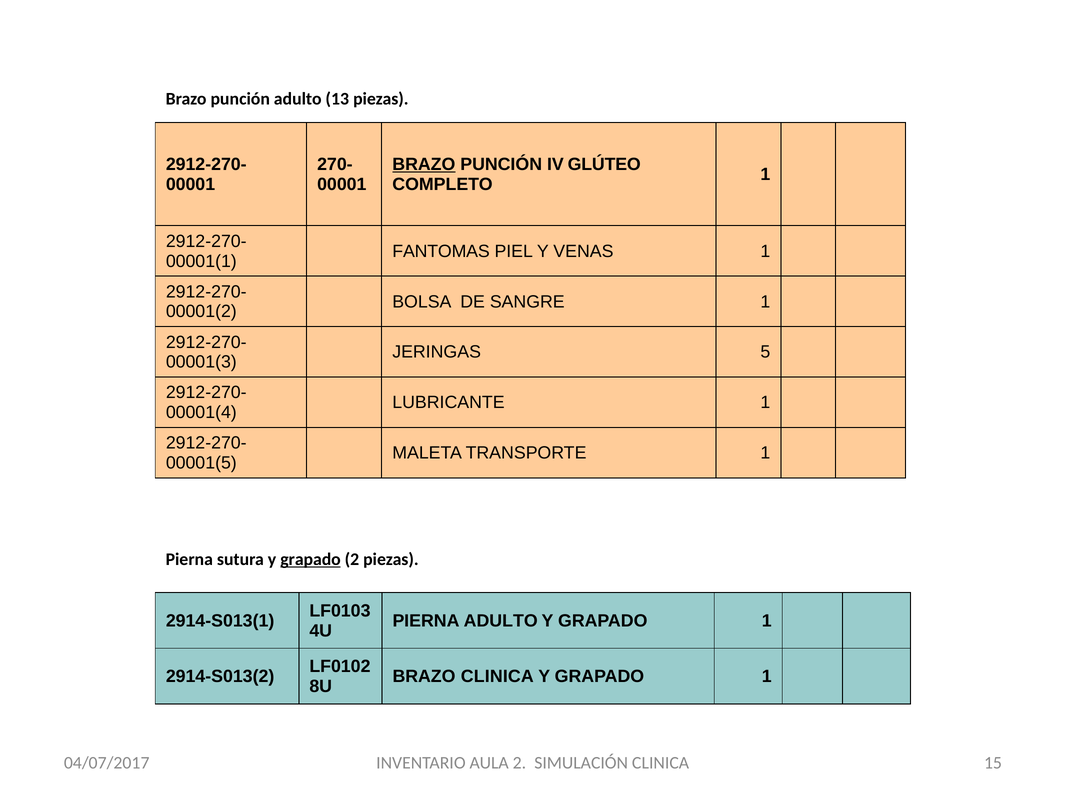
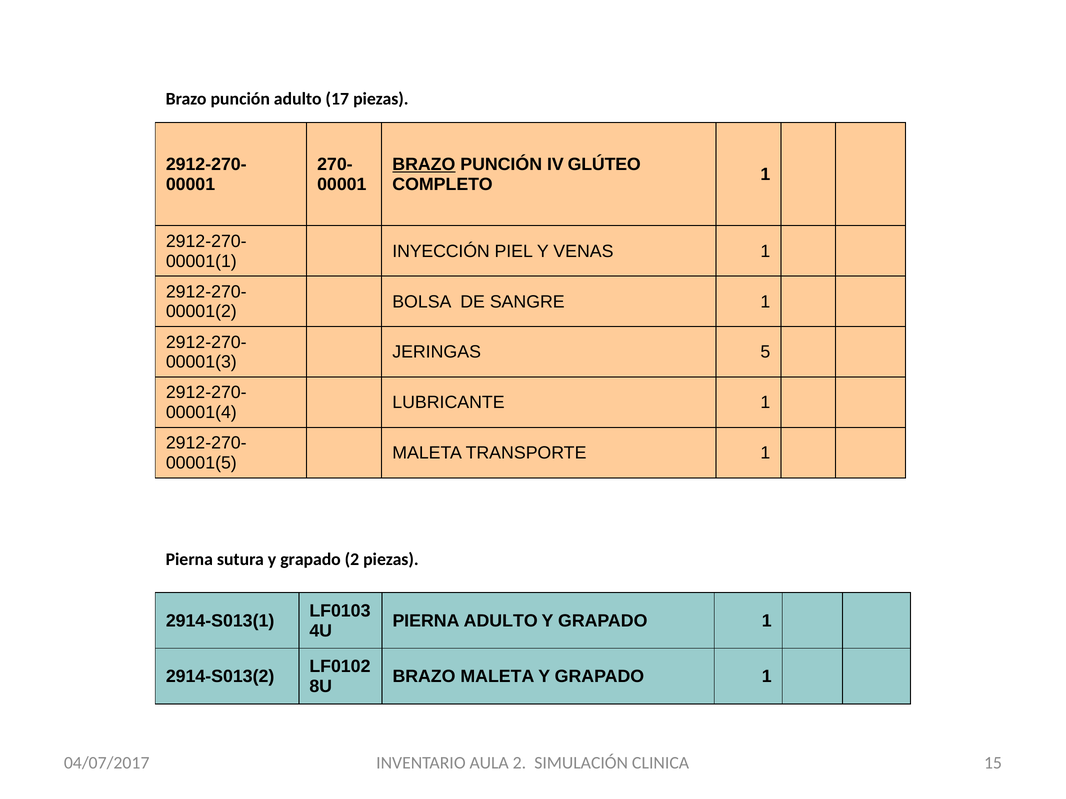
13: 13 -> 17
FANTOMAS: FANTOMAS -> INYECCIÓN
grapado at (311, 560) underline: present -> none
BRAZO CLINICA: CLINICA -> MALETA
